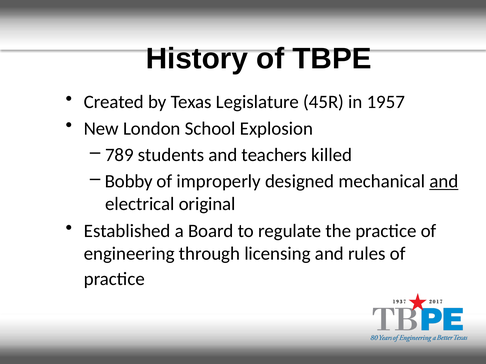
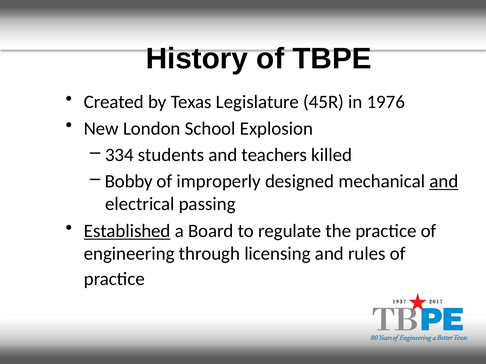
1957: 1957 -> 1976
789: 789 -> 334
original: original -> passing
Established underline: none -> present
